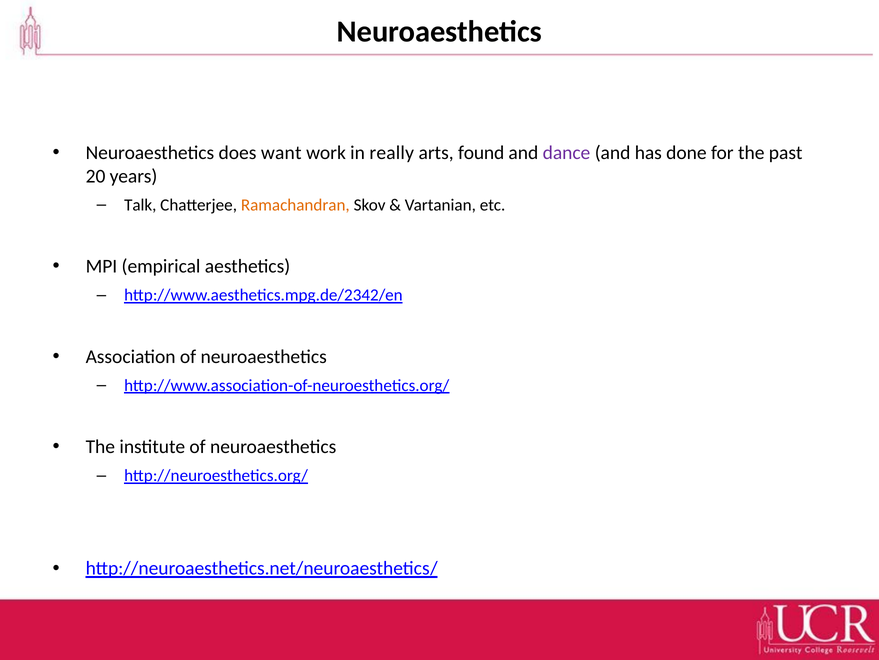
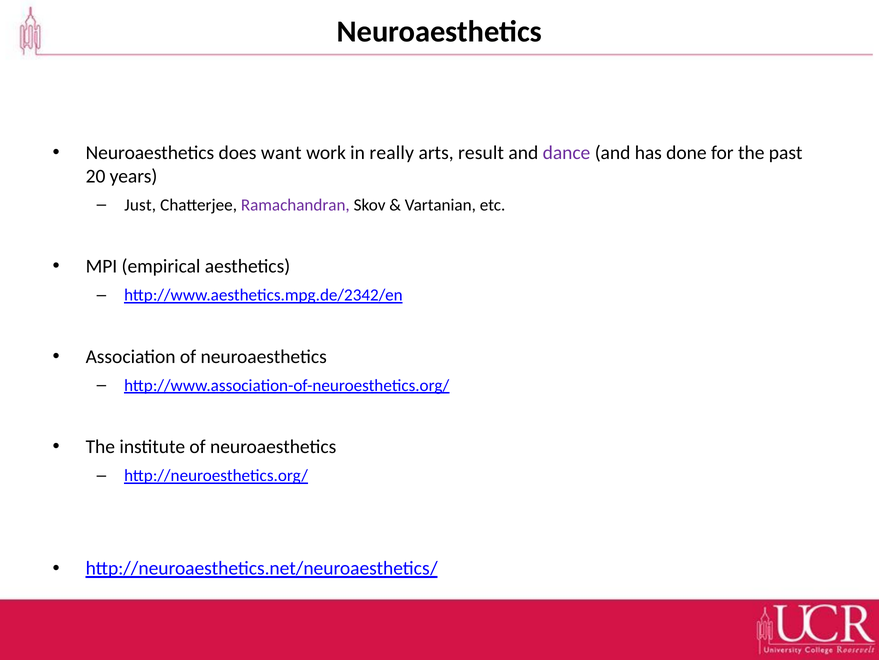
found: found -> result
Talk: Talk -> Just
Ramachandran colour: orange -> purple
